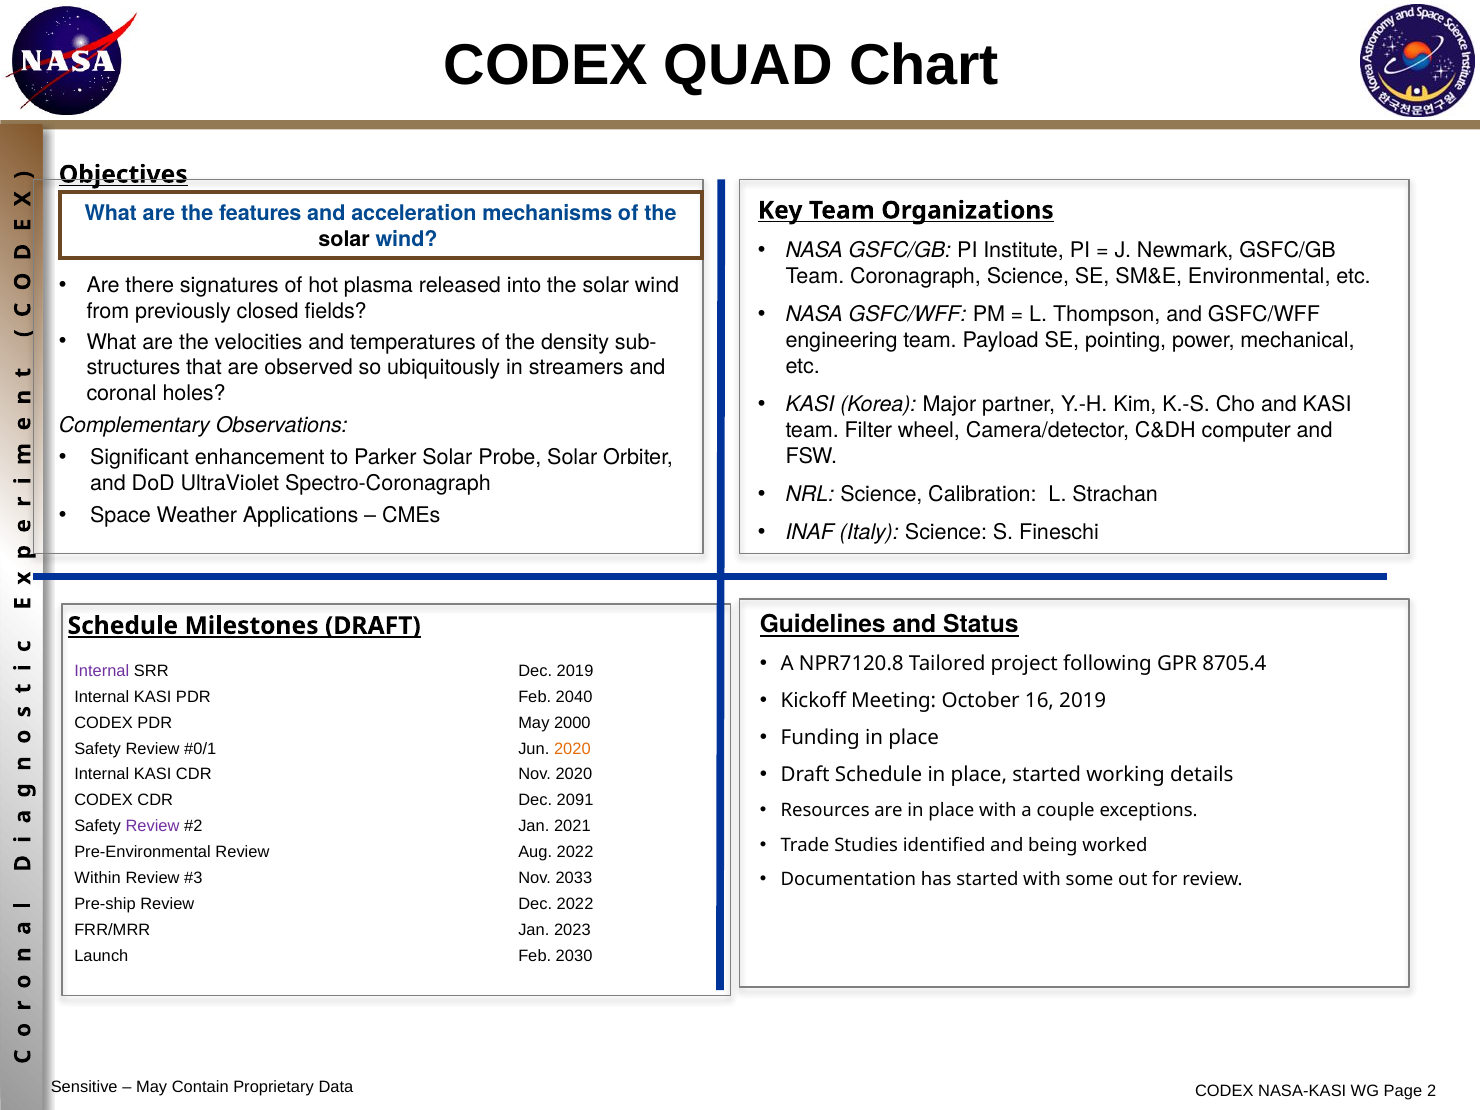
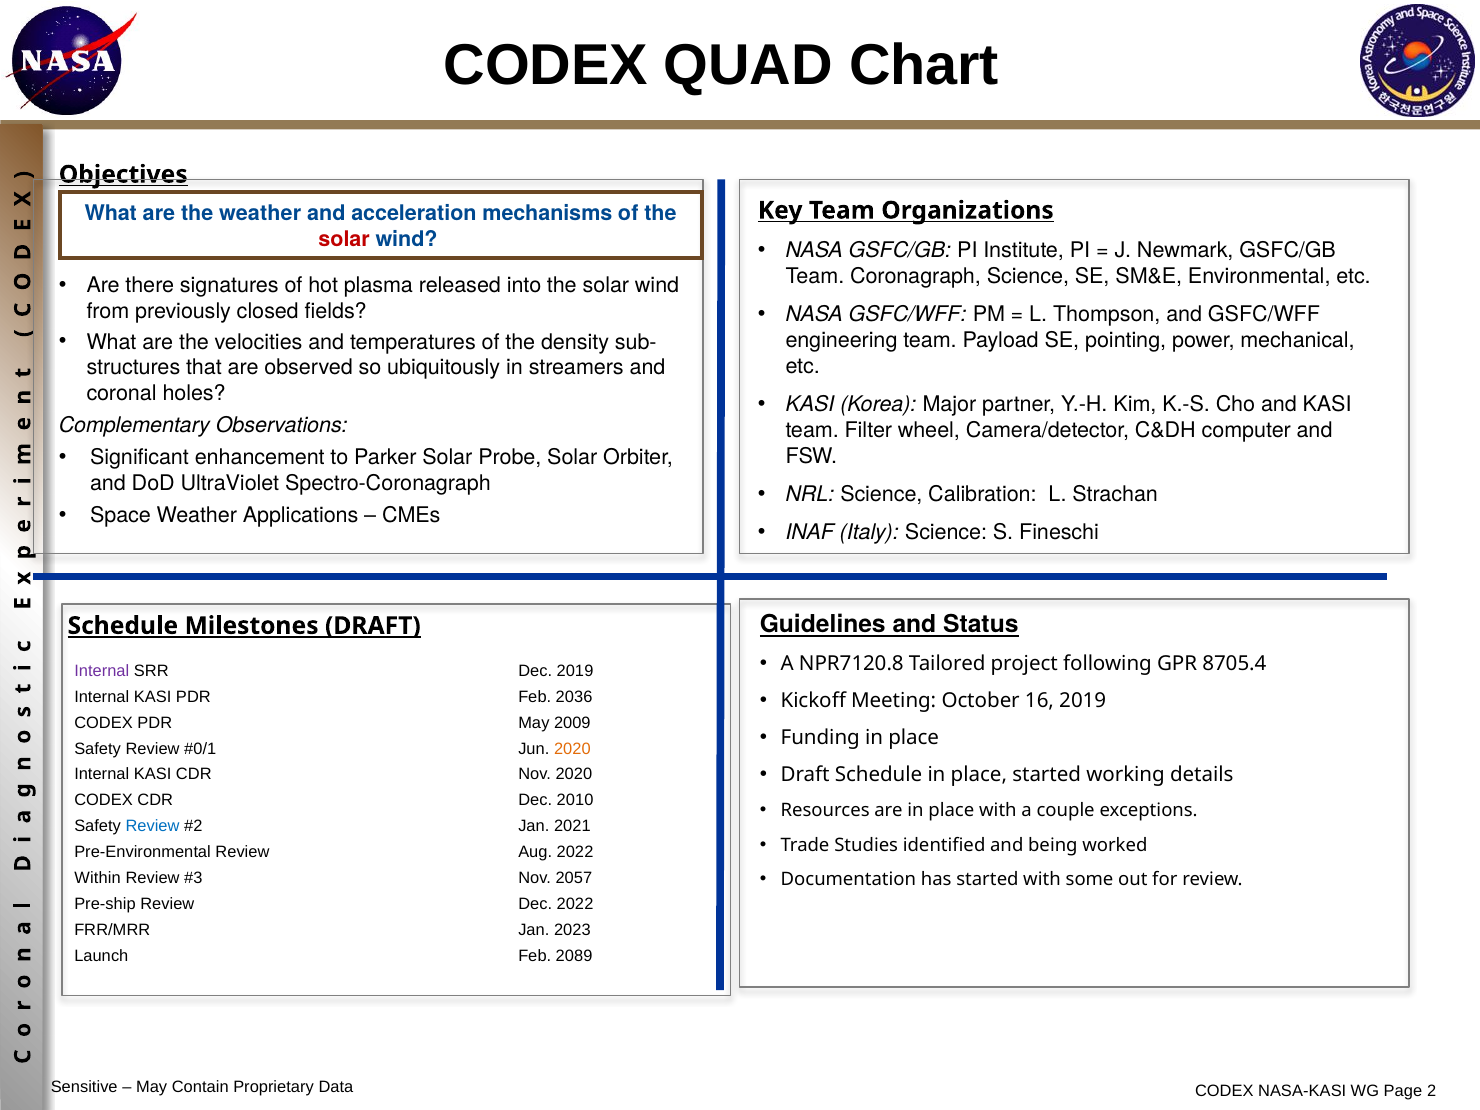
the features: features -> weather
solar at (344, 240) colour: black -> red
2040: 2040 -> 2036
2000: 2000 -> 2009
2091: 2091 -> 2010
Review at (153, 826) colour: purple -> blue
2033: 2033 -> 2057
2030: 2030 -> 2089
